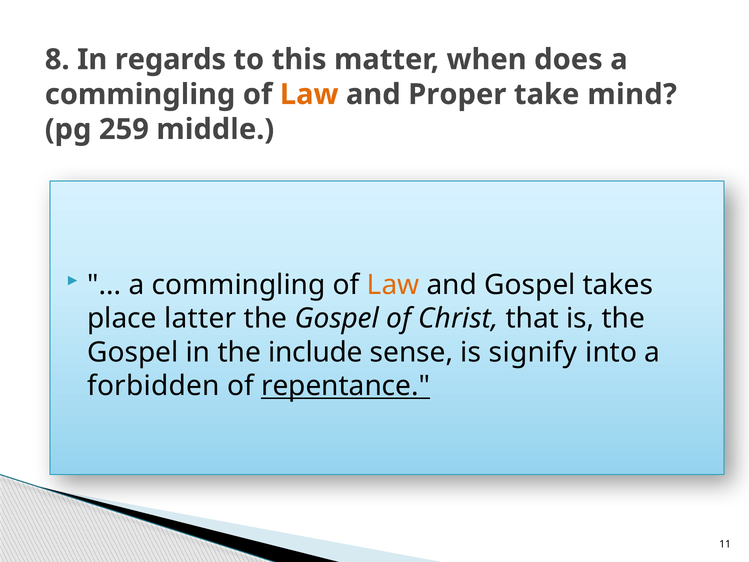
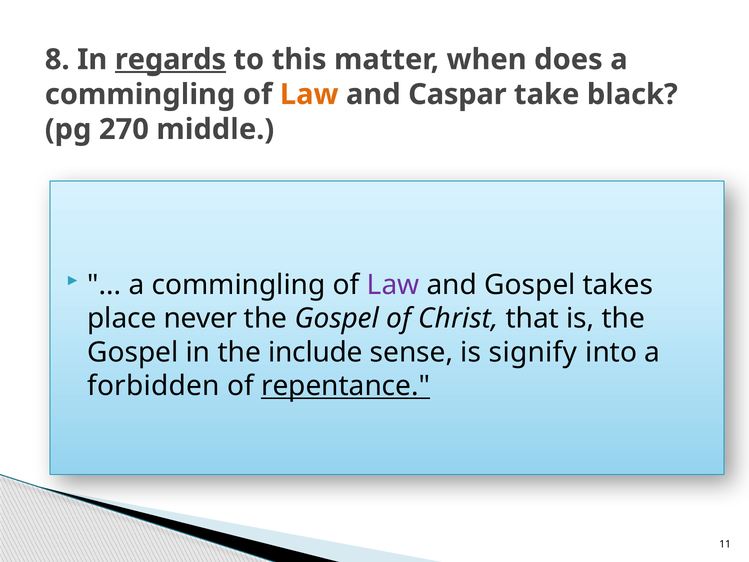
regards underline: none -> present
Proper: Proper -> Caspar
mind: mind -> black
259: 259 -> 270
Law at (393, 285) colour: orange -> purple
latter: latter -> never
